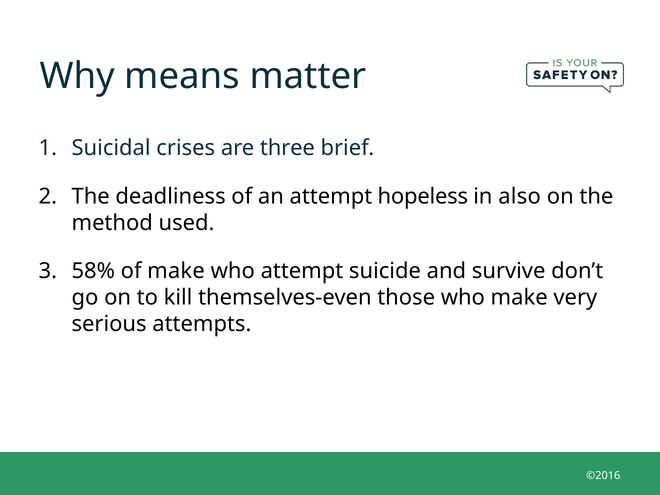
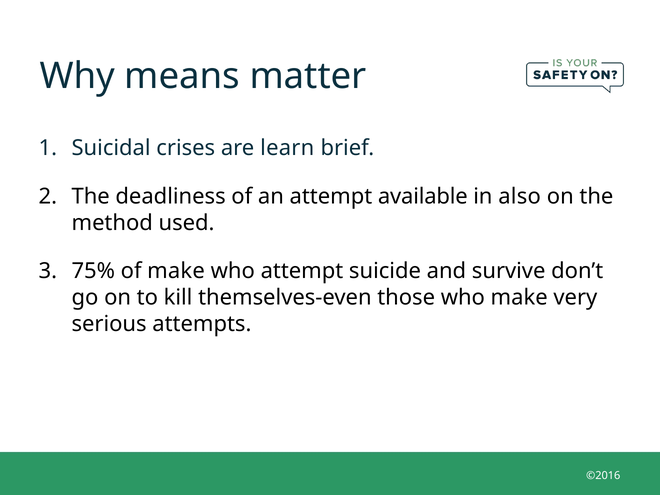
three: three -> learn
hopeless: hopeless -> available
58%: 58% -> 75%
